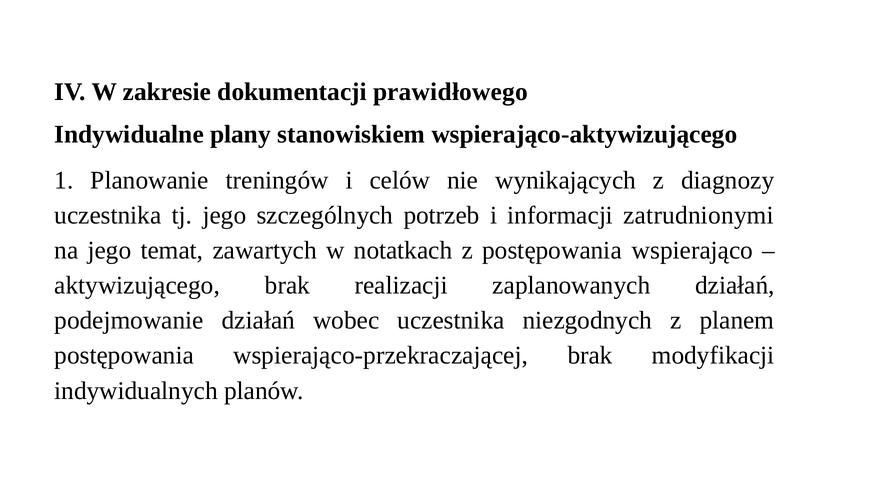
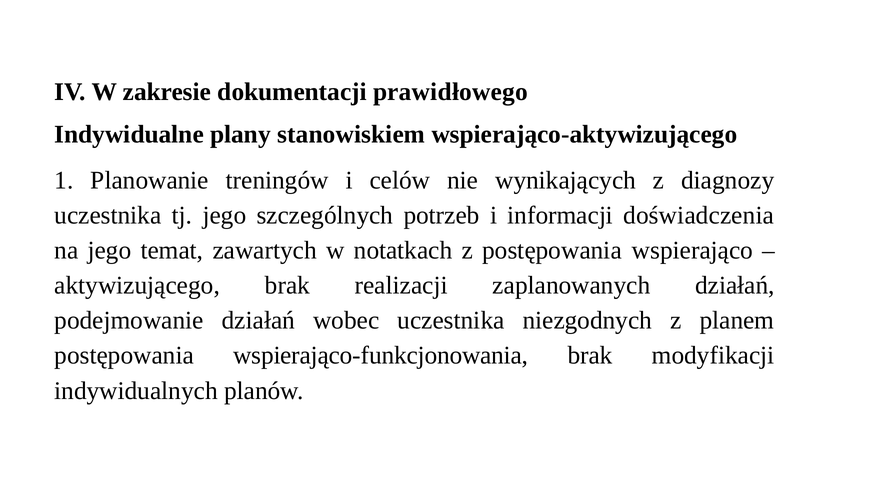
zatrudnionymi: zatrudnionymi -> doświadczenia
wspierająco-przekraczającej: wspierająco-przekraczającej -> wspierająco-funkcjonowania
